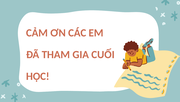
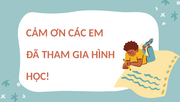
CUỐI: CUỐI -> HÌNH
